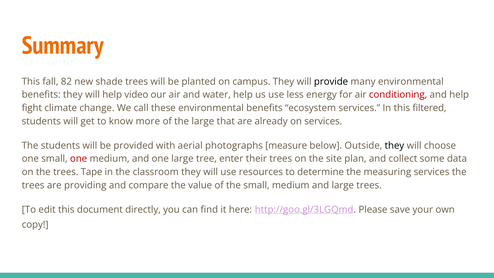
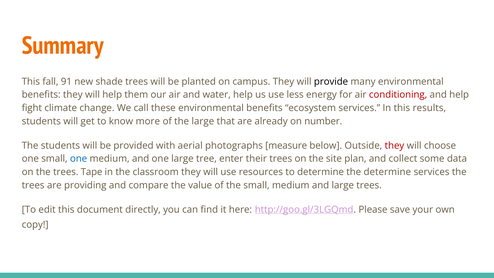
82: 82 -> 91
video: video -> them
filtered: filtered -> results
on services: services -> number
they at (394, 145) colour: black -> red
one at (79, 159) colour: red -> blue
the measuring: measuring -> determine
